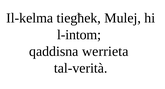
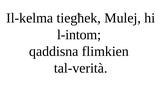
werrieta: werrieta -> flimkien
